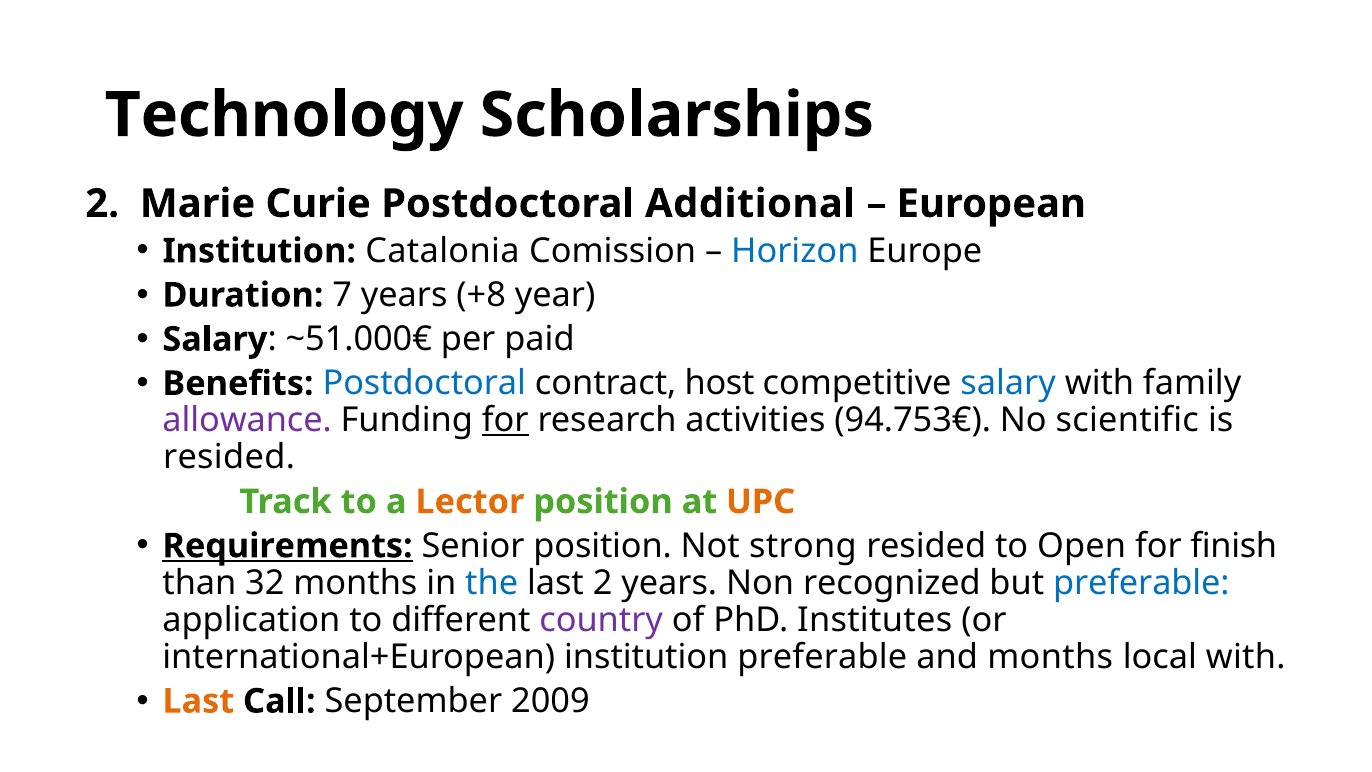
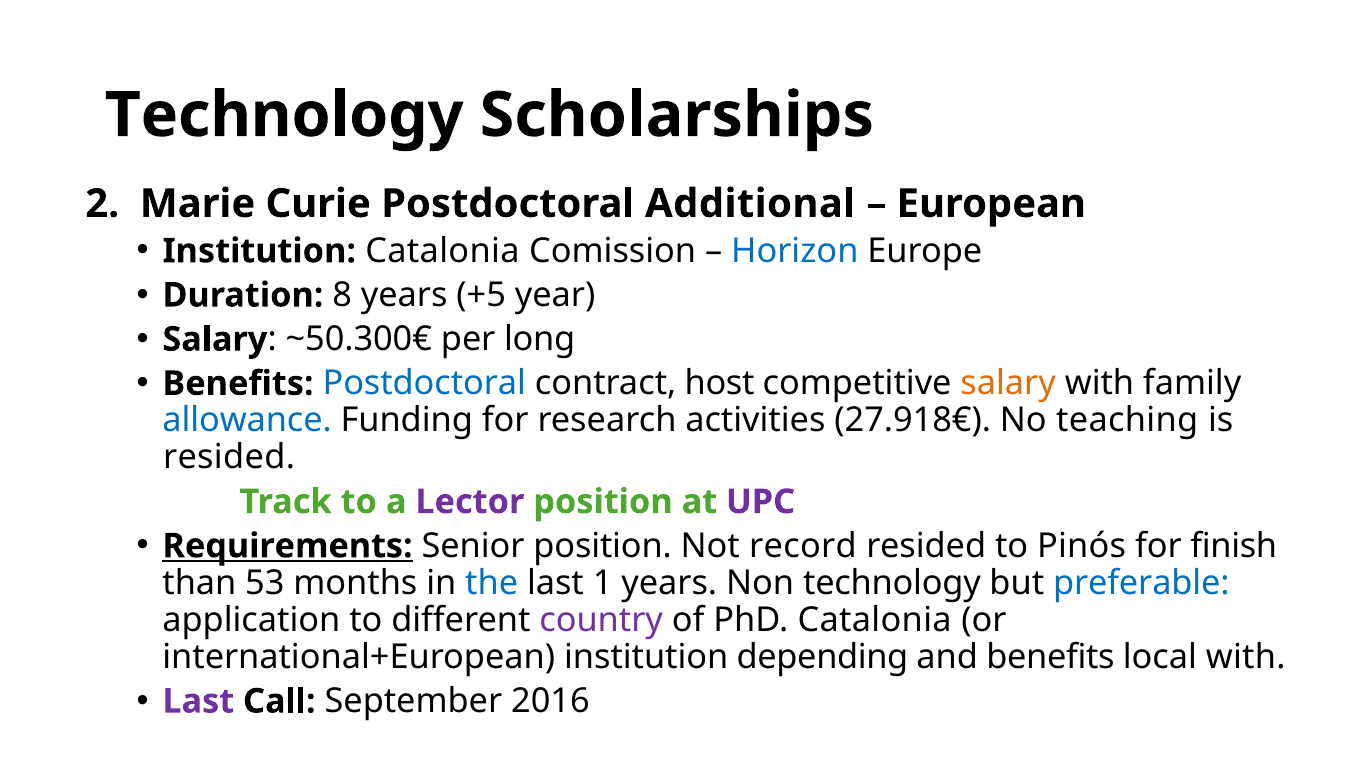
7: 7 -> 8
+8: +8 -> +5
~51.000€: ~51.000€ -> ~50.300€
paid: paid -> long
salary at (1008, 383) colour: blue -> orange
allowance colour: purple -> blue
for at (505, 420) underline: present -> none
94.753€: 94.753€ -> 27.918€
scientific: scientific -> teaching
Lector colour: orange -> purple
UPC colour: orange -> purple
strong: strong -> record
Open: Open -> Pinós
32: 32 -> 53
last 2: 2 -> 1
Non recognized: recognized -> technology
PhD Institutes: Institutes -> Catalonia
institution preferable: preferable -> depending
and months: months -> benefits
Last at (198, 701) colour: orange -> purple
2009: 2009 -> 2016
